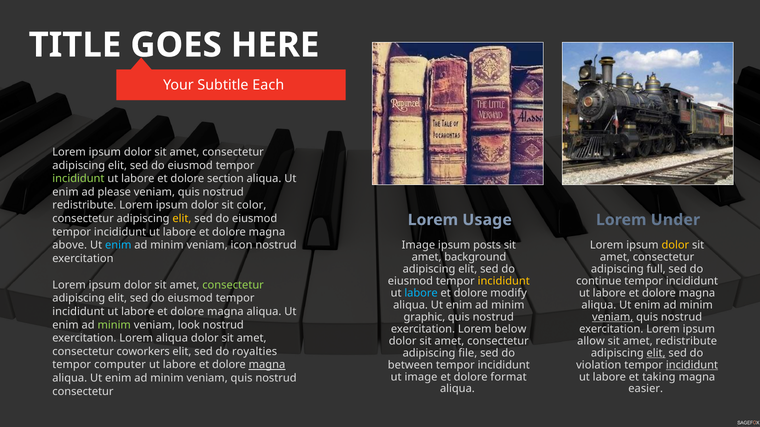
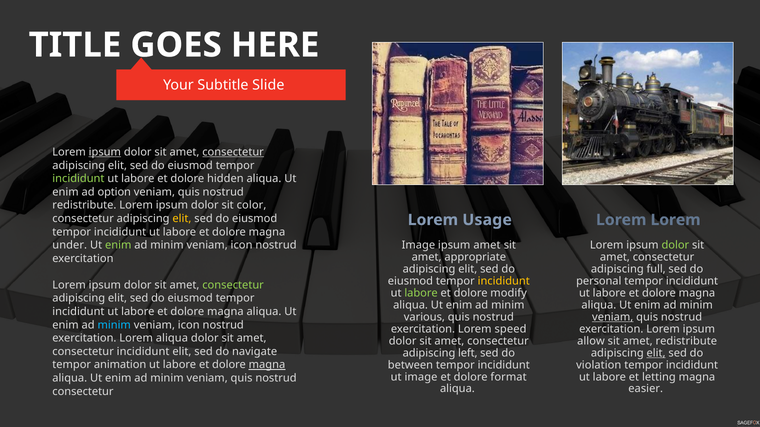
Each: Each -> Slide
ipsum at (105, 152) underline: none -> present
consectetur at (233, 152) underline: none -> present
section: section -> hidden
please: please -> option
Lorem Under: Under -> Lorem
above: above -> under
enim at (118, 245) colour: light blue -> light green
ipsum posts: posts -> amet
dolor at (675, 245) colour: yellow -> light green
background: background -> appropriate
continue: continue -> personal
labore at (421, 293) colour: light blue -> light green
graphic: graphic -> various
minim at (114, 325) colour: light green -> light blue
look at (189, 325): look -> icon
below: below -> speed
consectetur coworkers: coworkers -> incididunt
royalties: royalties -> navigate
file: file -> left
computer: computer -> animation
incididunt at (692, 365) underline: present -> none
taking: taking -> letting
